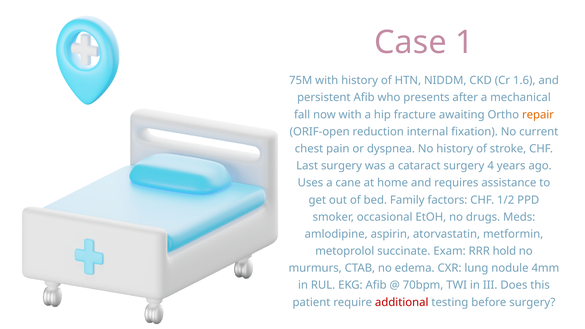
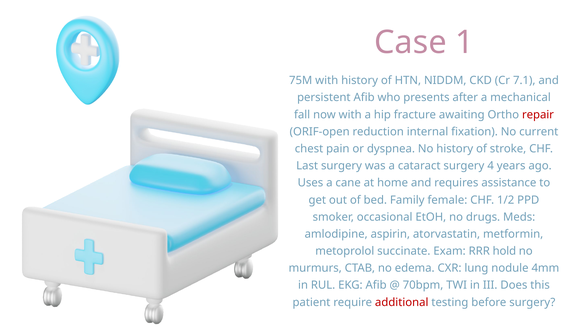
1.6: 1.6 -> 7.1
repair colour: orange -> red
factors: factors -> female
